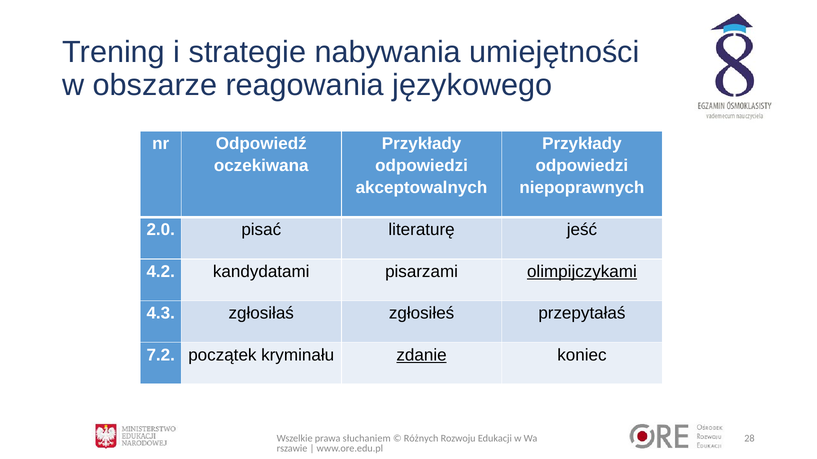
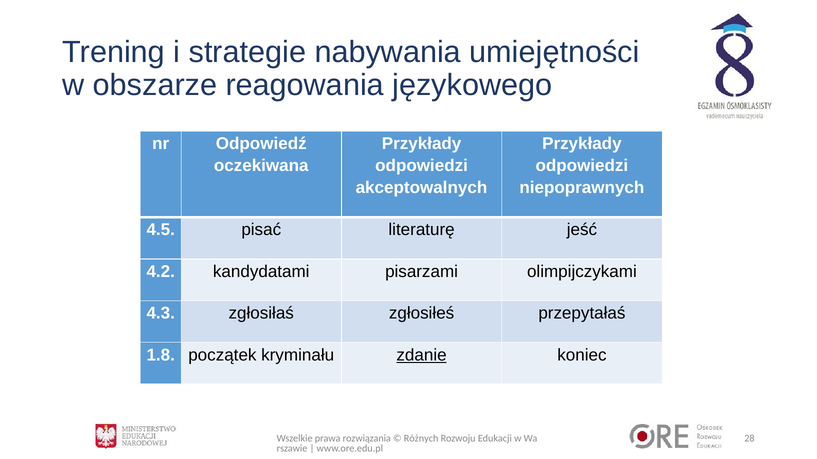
2.0: 2.0 -> 4.5
olimpijczykami underline: present -> none
7.2: 7.2 -> 1.8
słuchaniem: słuchaniem -> rozwiązania
